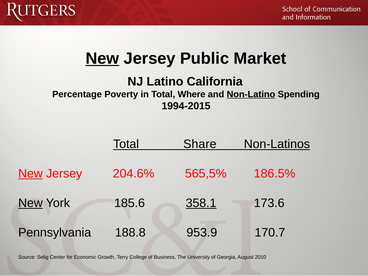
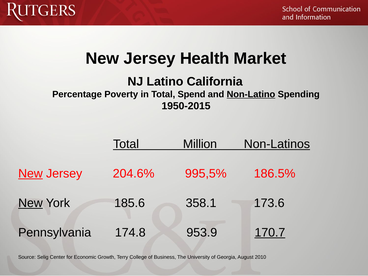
New at (102, 59) underline: present -> none
Public: Public -> Health
Where: Where -> Spend
1994-2015: 1994-2015 -> 1950-2015
Share: Share -> Million
565,5%: 565,5% -> 995,5%
358.1 underline: present -> none
188.8: 188.8 -> 174.8
170.7 underline: none -> present
